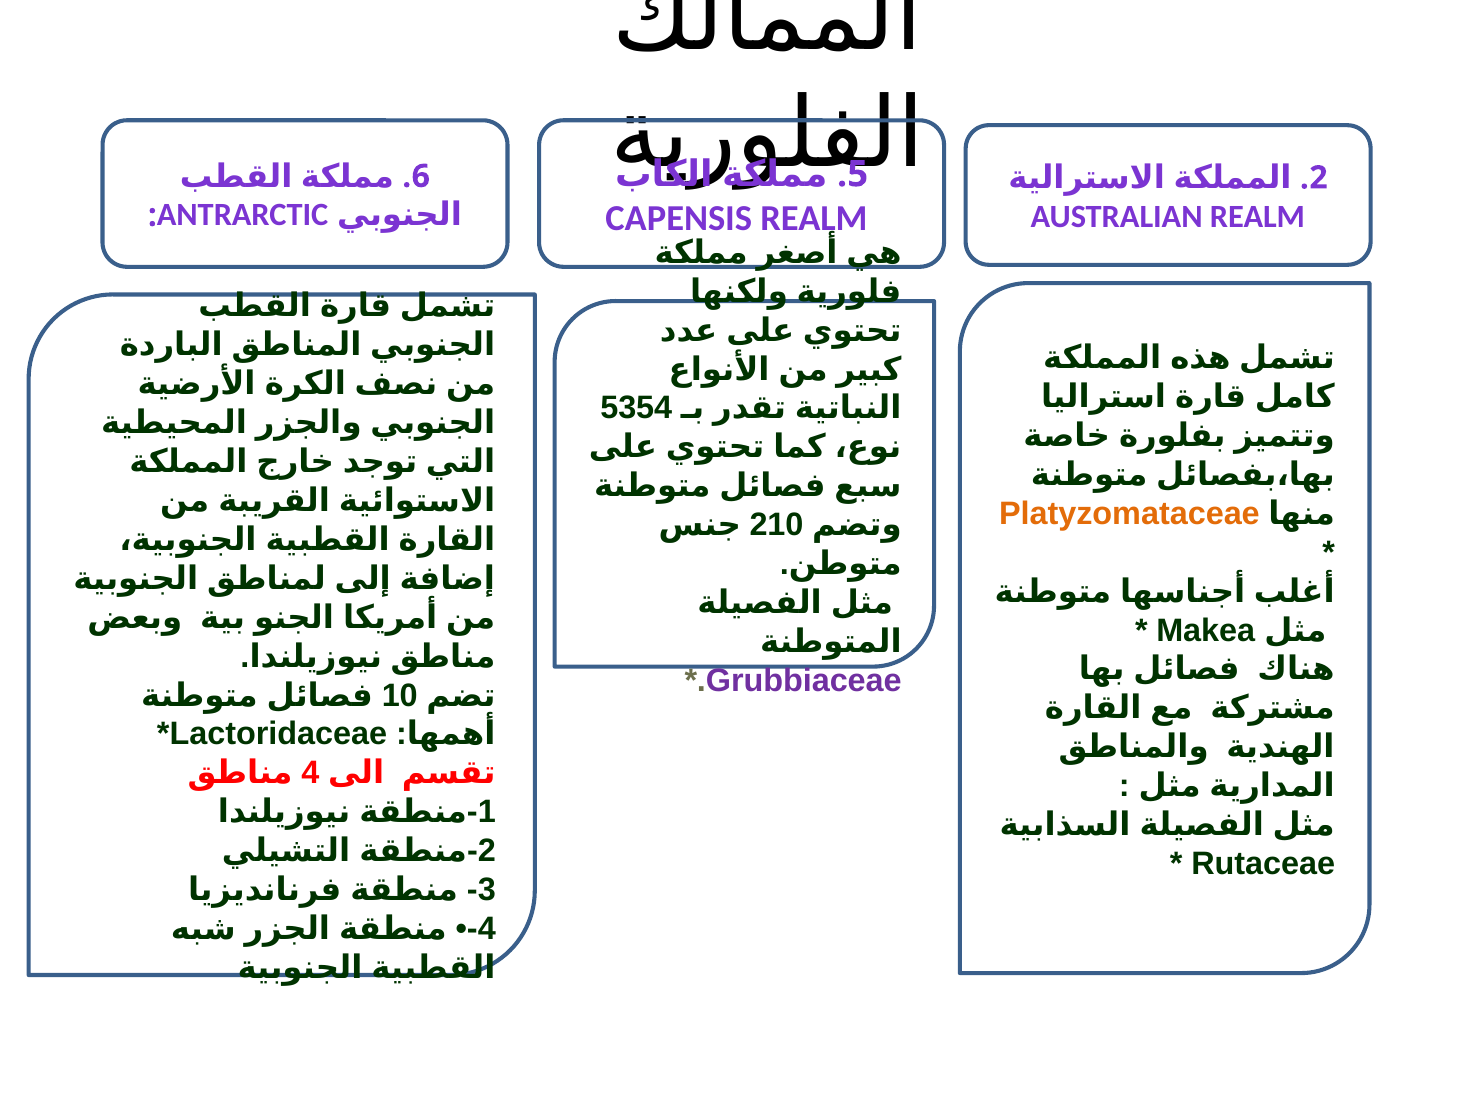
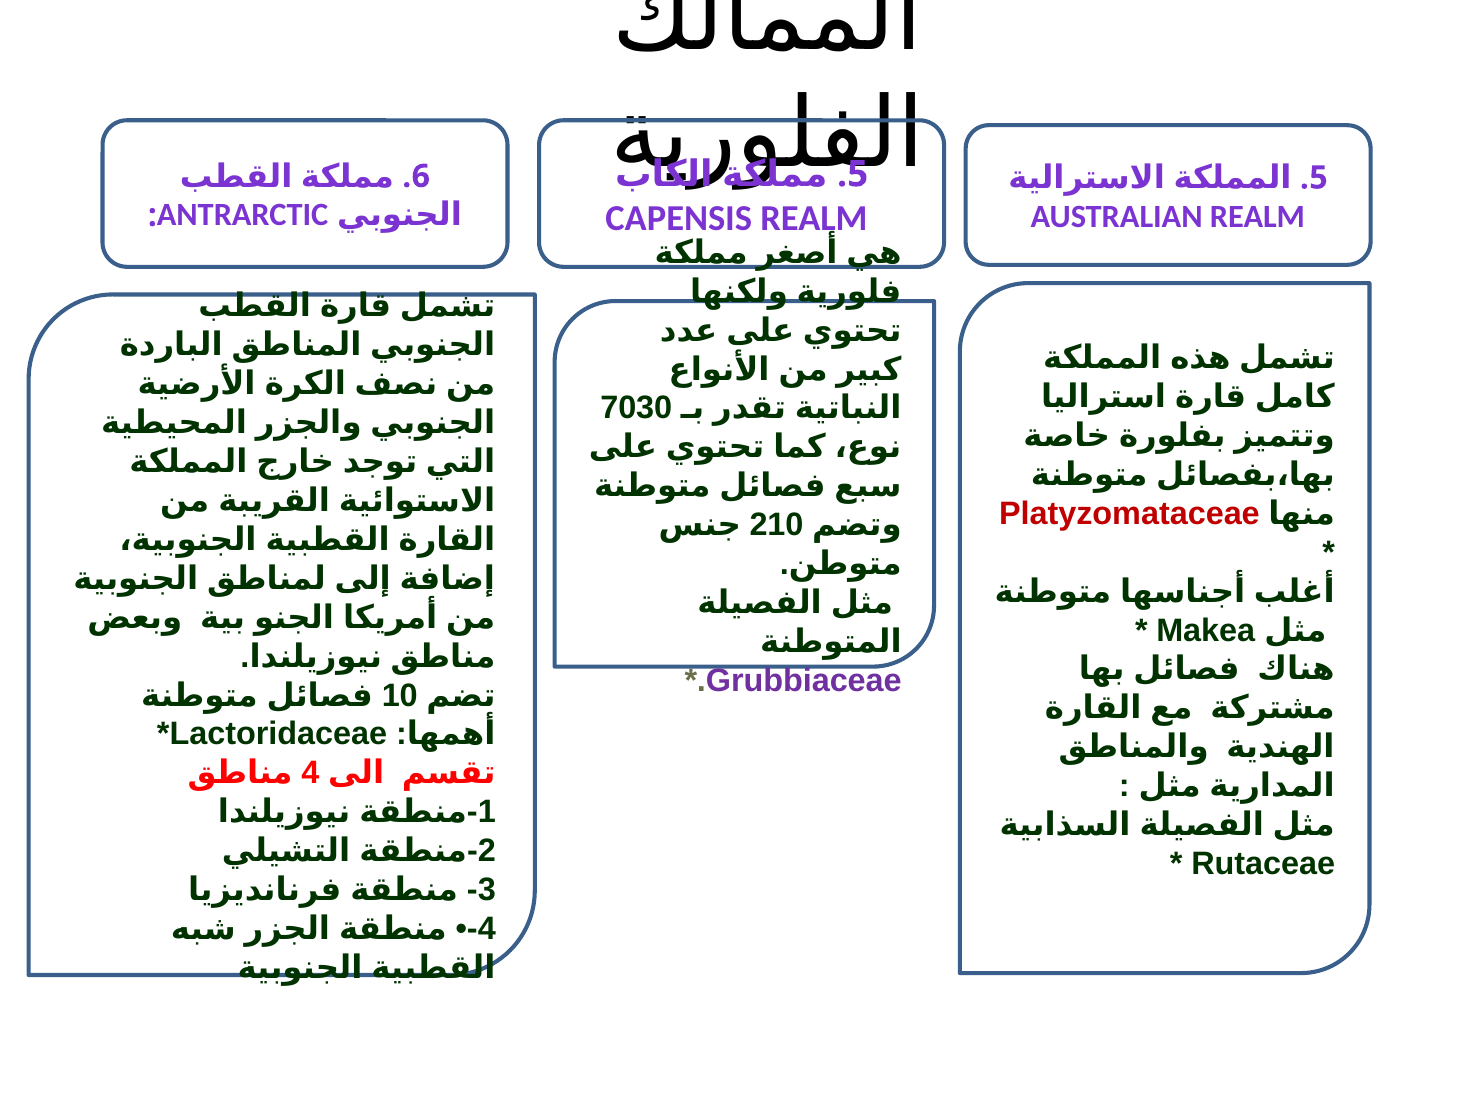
2 at (1319, 178): 2 -> 5
5354: 5354 -> 7030
Platyzomataceae colour: orange -> red
